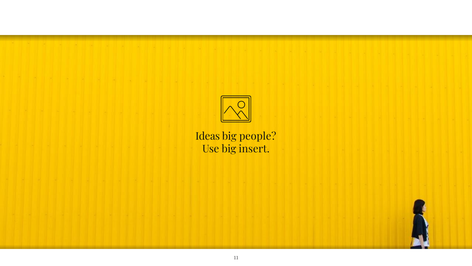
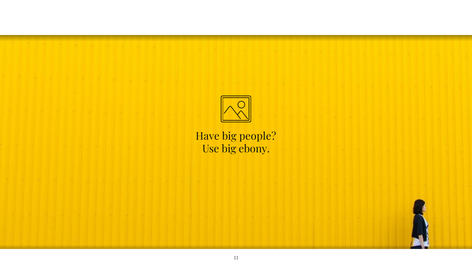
Ideas: Ideas -> Have
insert: insert -> ebony
